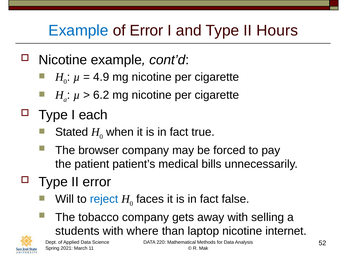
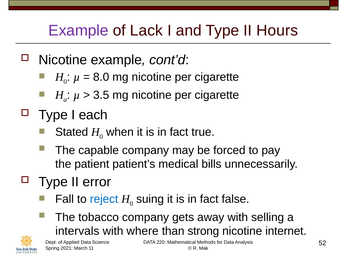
Example at (78, 31) colour: blue -> purple
of Error: Error -> Lack
4.9: 4.9 -> 8.0
6.2: 6.2 -> 3.5
browser: browser -> capable
Will: Will -> Fall
faces: faces -> suing
students: students -> intervals
laptop: laptop -> strong
